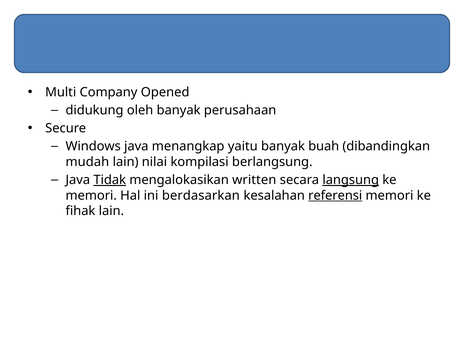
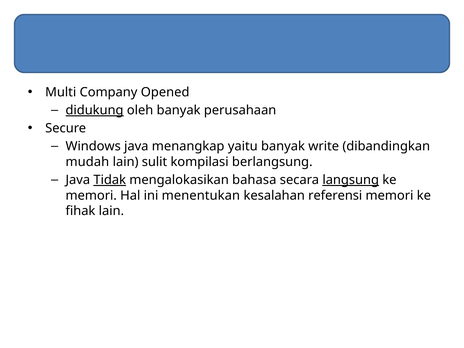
didukung underline: none -> present
buah: buah -> write
nilai: nilai -> sulit
written: written -> bahasa
berdasarkan: berdasarkan -> menentukan
referensi underline: present -> none
